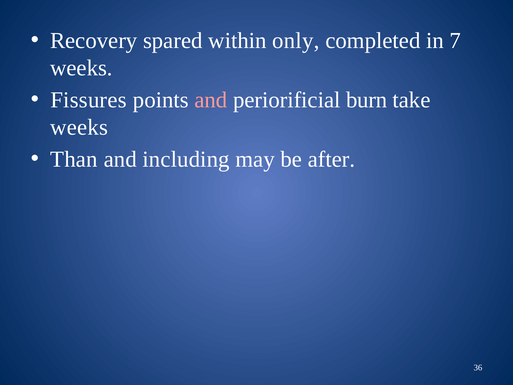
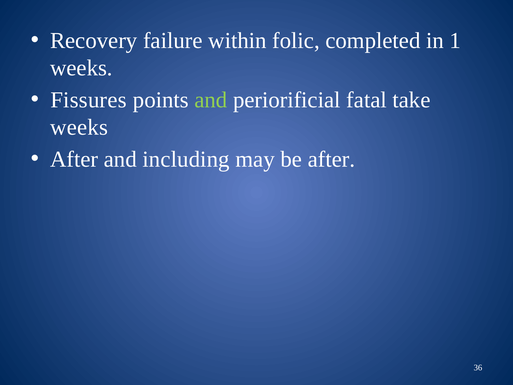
spared: spared -> failure
only: only -> folic
7: 7 -> 1
and at (211, 100) colour: pink -> light green
burn: burn -> fatal
Than at (74, 159): Than -> After
